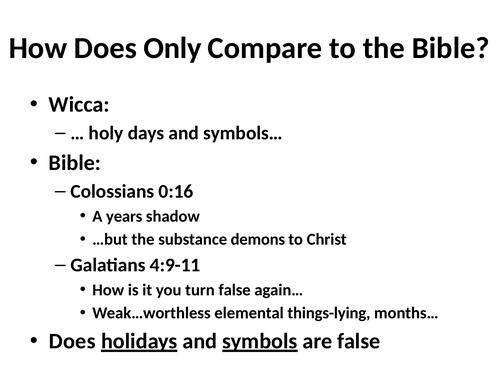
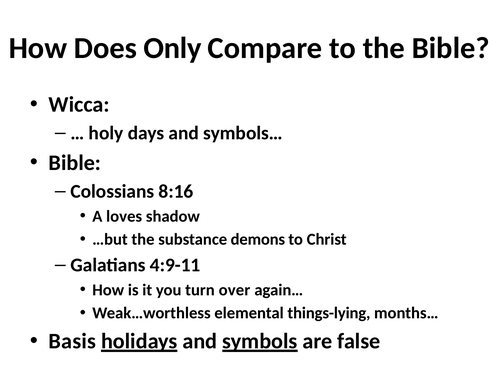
0:16: 0:16 -> 8:16
years: years -> loves
turn false: false -> over
Does at (72, 341): Does -> Basis
